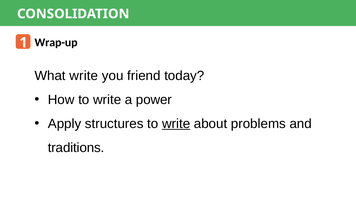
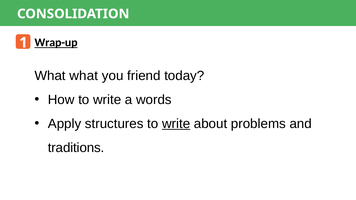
Wrap-up underline: none -> present
What write: write -> what
power: power -> words
